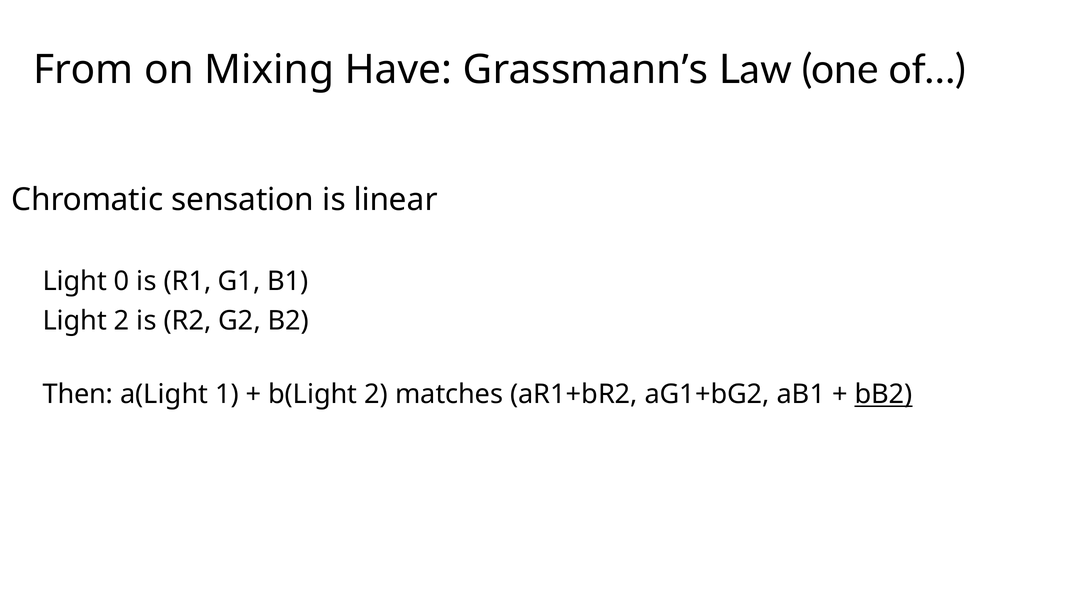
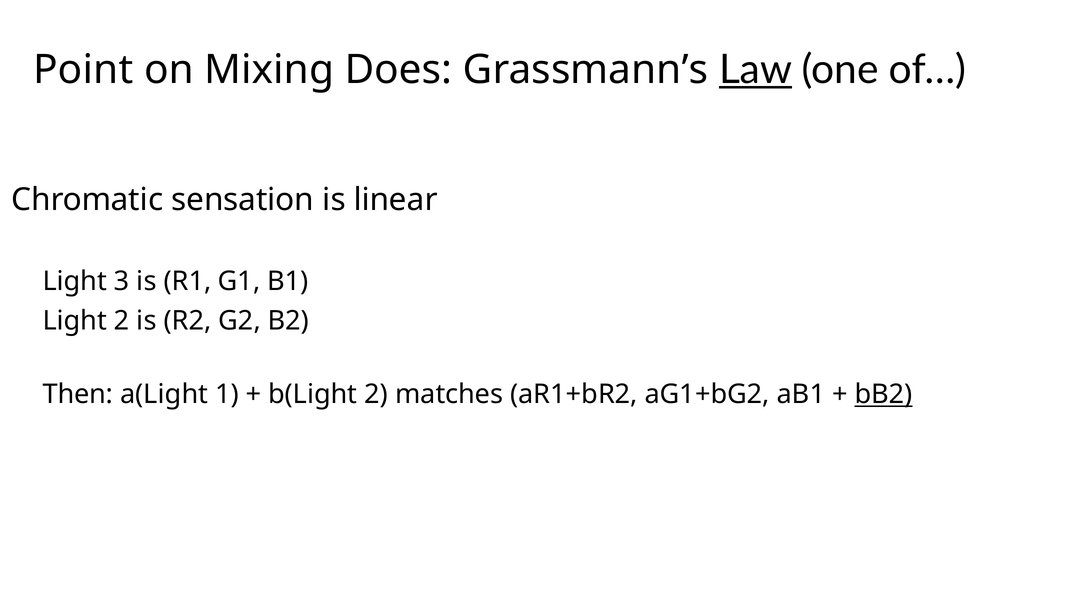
From: From -> Point
Have: Have -> Does
Law underline: none -> present
0: 0 -> 3
